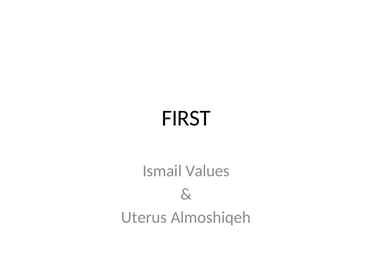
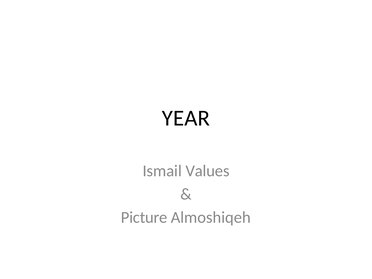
FIRST: FIRST -> YEAR
Uterus: Uterus -> Picture
